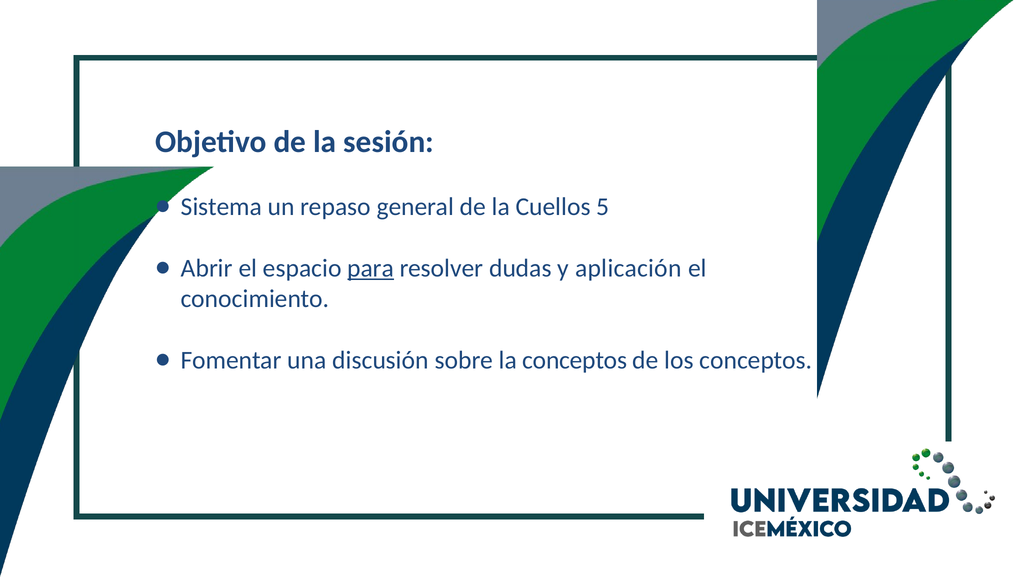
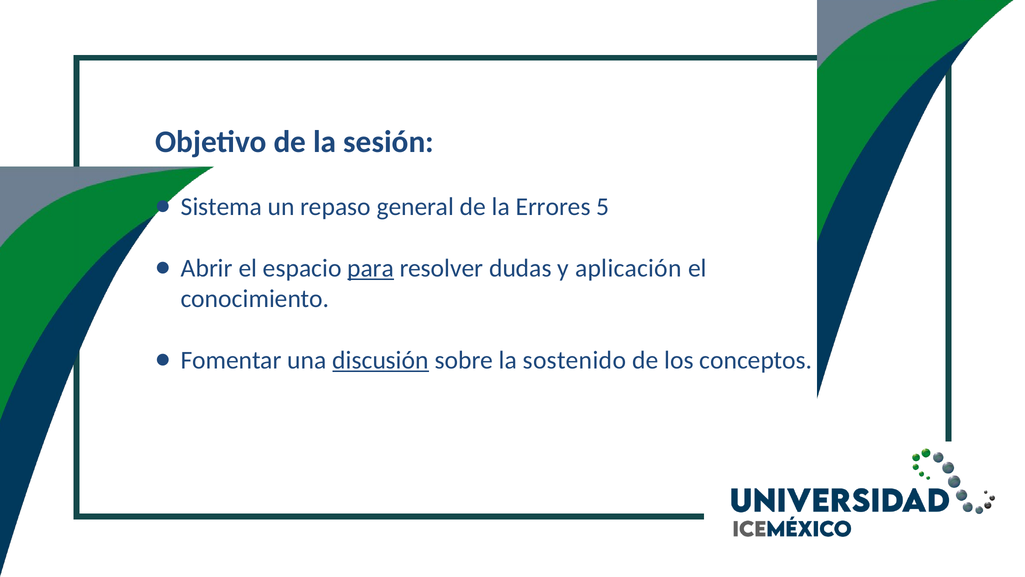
Cuellos: Cuellos -> Errores
discusión underline: none -> present
la conceptos: conceptos -> sostenido
